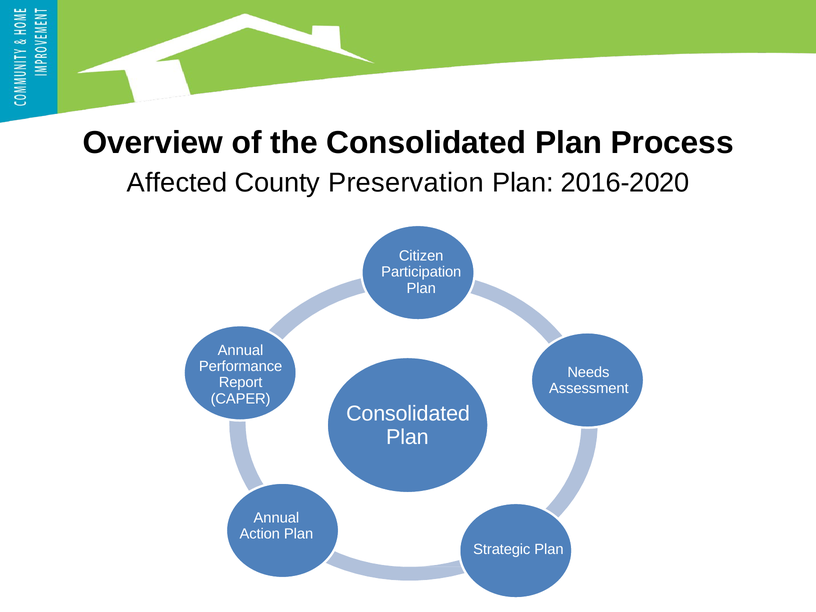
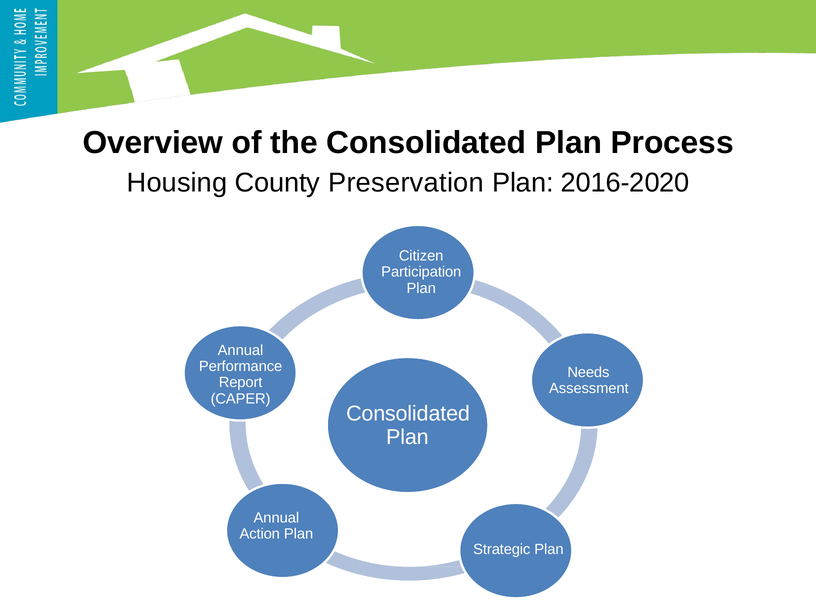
Affected: Affected -> Housing
